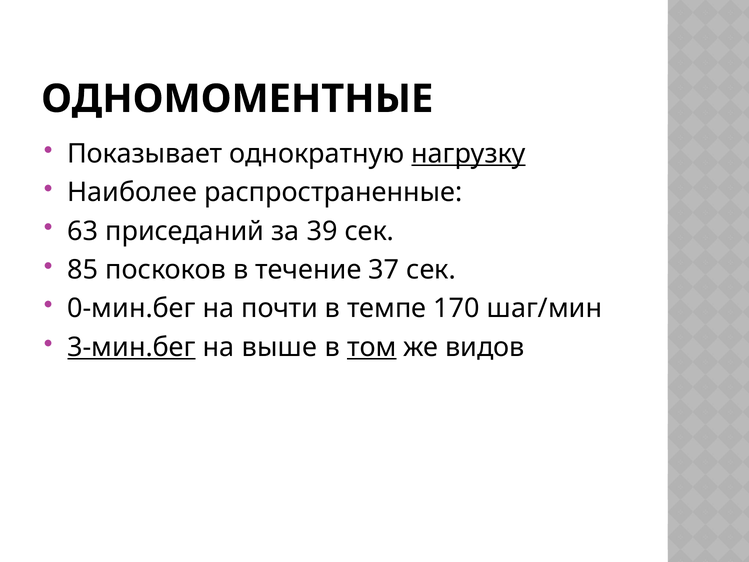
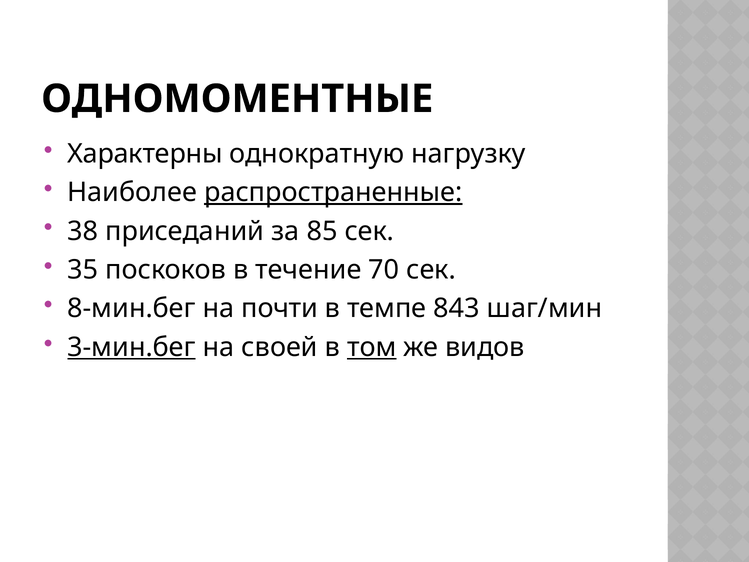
Показывает: Показывает -> Характерны
нагрузку underline: present -> none
распространенные underline: none -> present
63: 63 -> 38
39: 39 -> 85
85: 85 -> 35
37: 37 -> 70
0-мин.бег: 0-мин.бег -> 8-мин.бег
170: 170 -> 843
выше: выше -> своей
